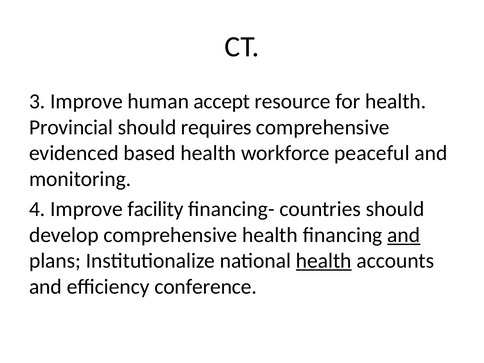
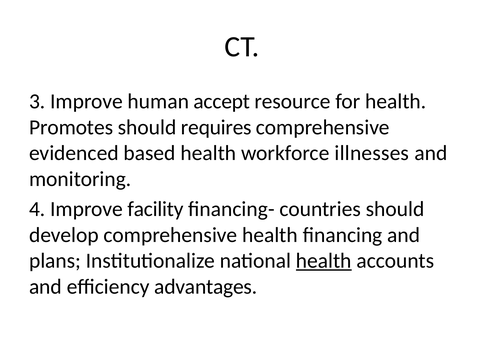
Provincial: Provincial -> Promotes
peaceful: peaceful -> illnesses
and at (404, 235) underline: present -> none
conference: conference -> advantages
